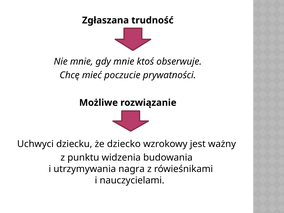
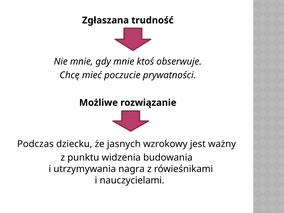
Uchwyci: Uchwyci -> Podczas
dziecko: dziecko -> jasnych
